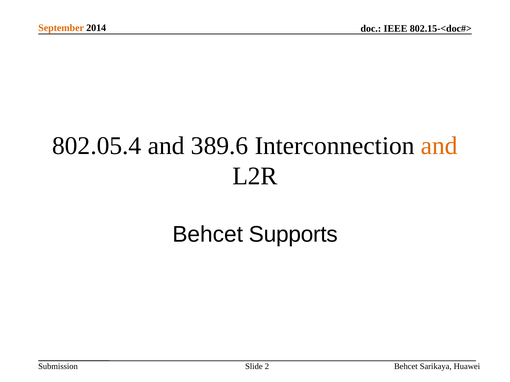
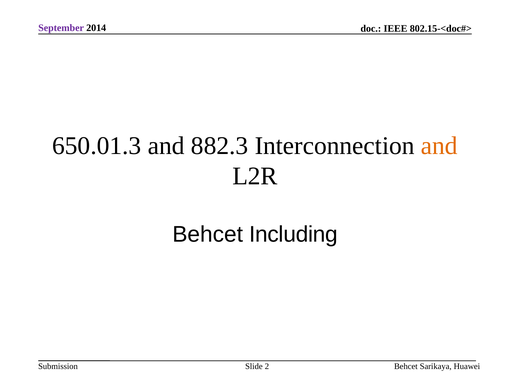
September colour: orange -> purple
802.05.4: 802.05.4 -> 650.01.3
389.6: 389.6 -> 882.3
Supports: Supports -> Including
